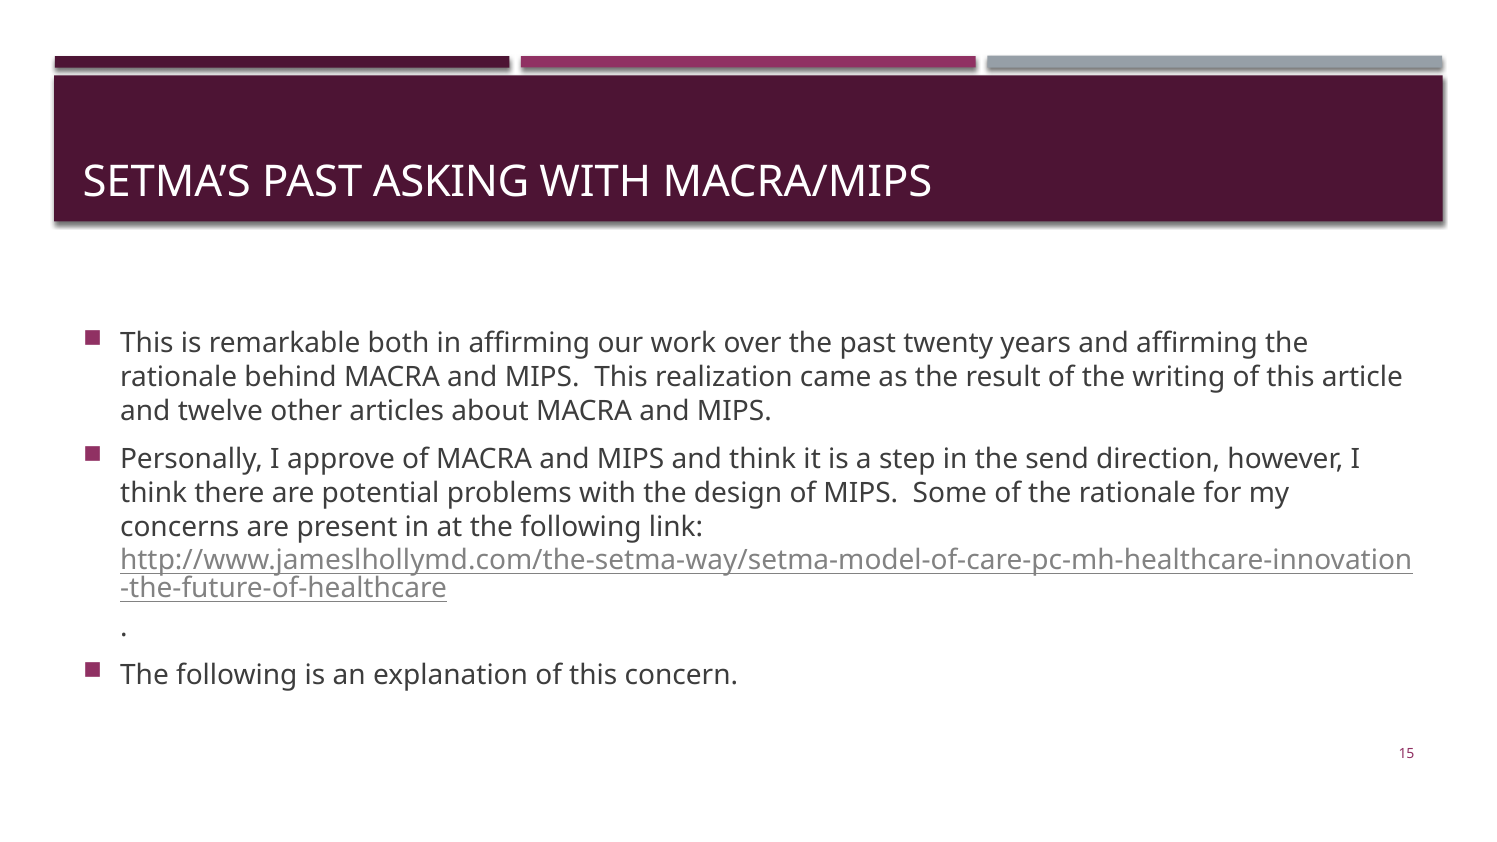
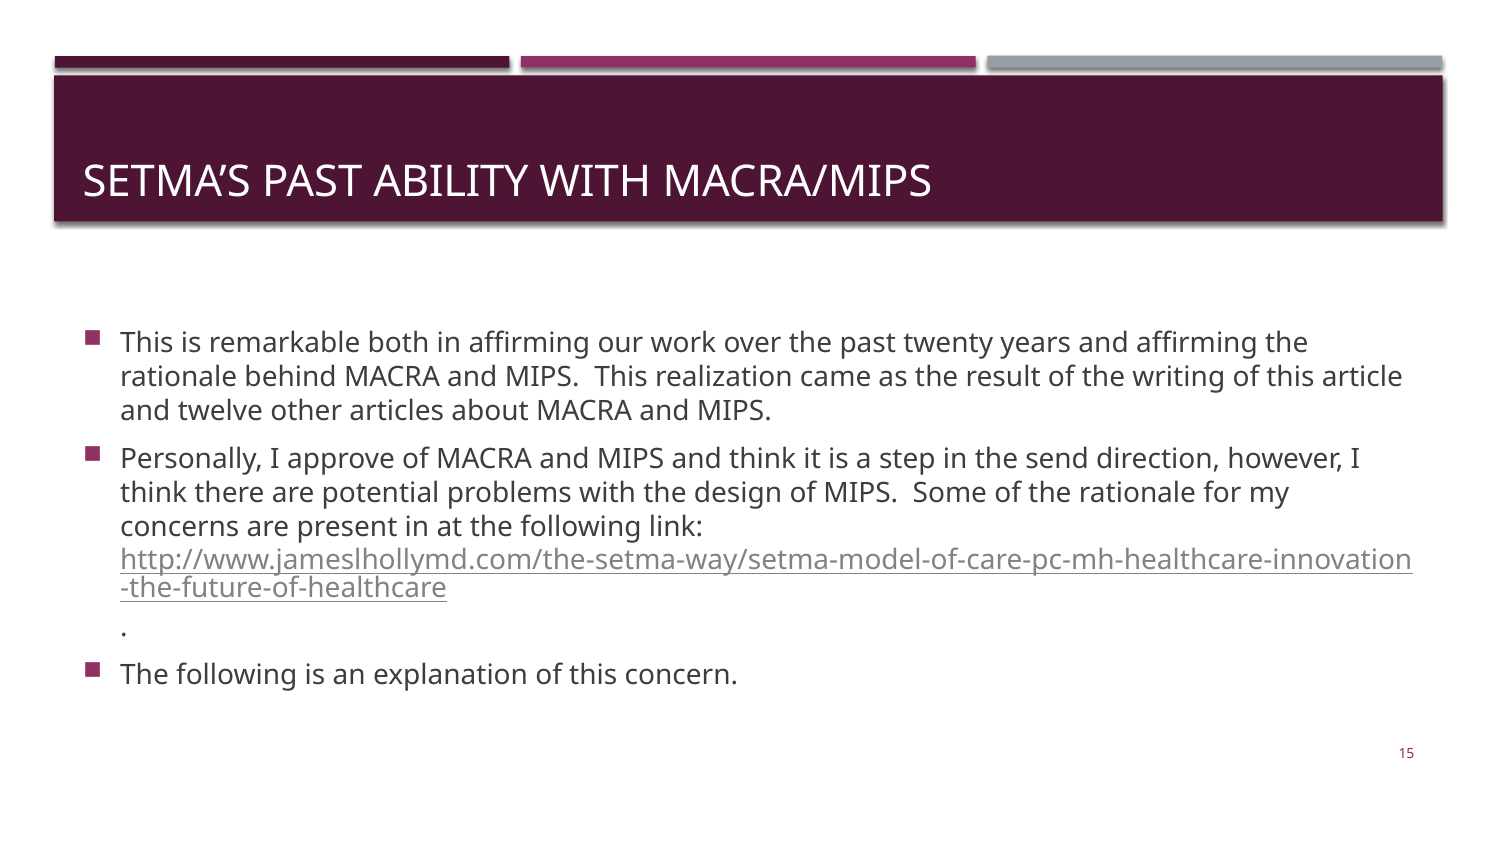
ASKING: ASKING -> ABILITY
